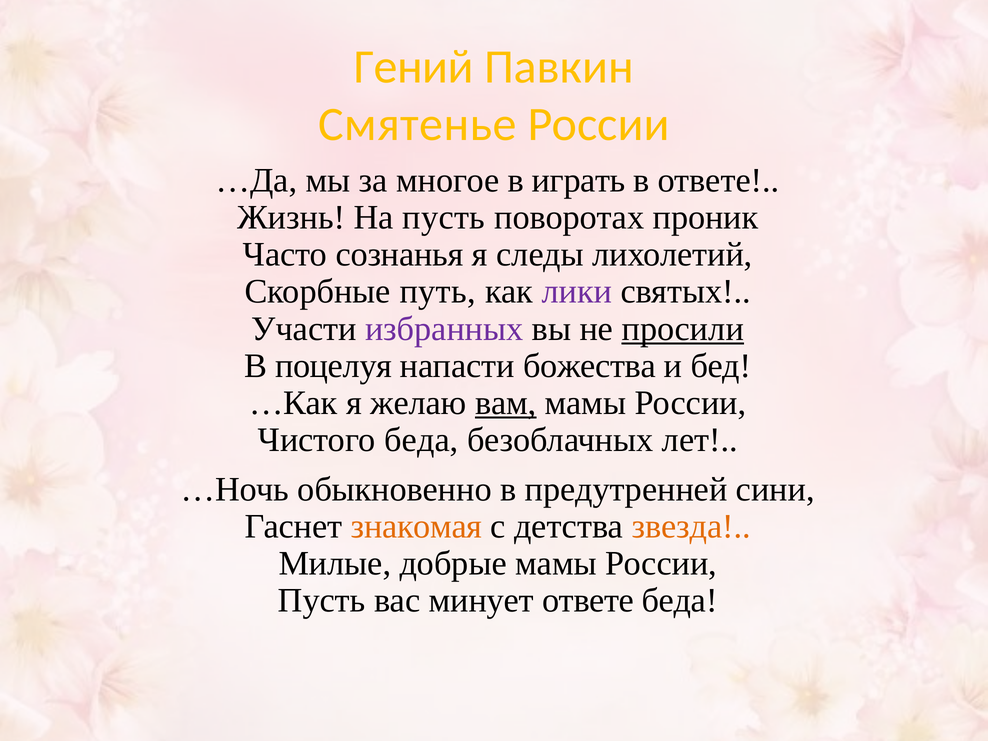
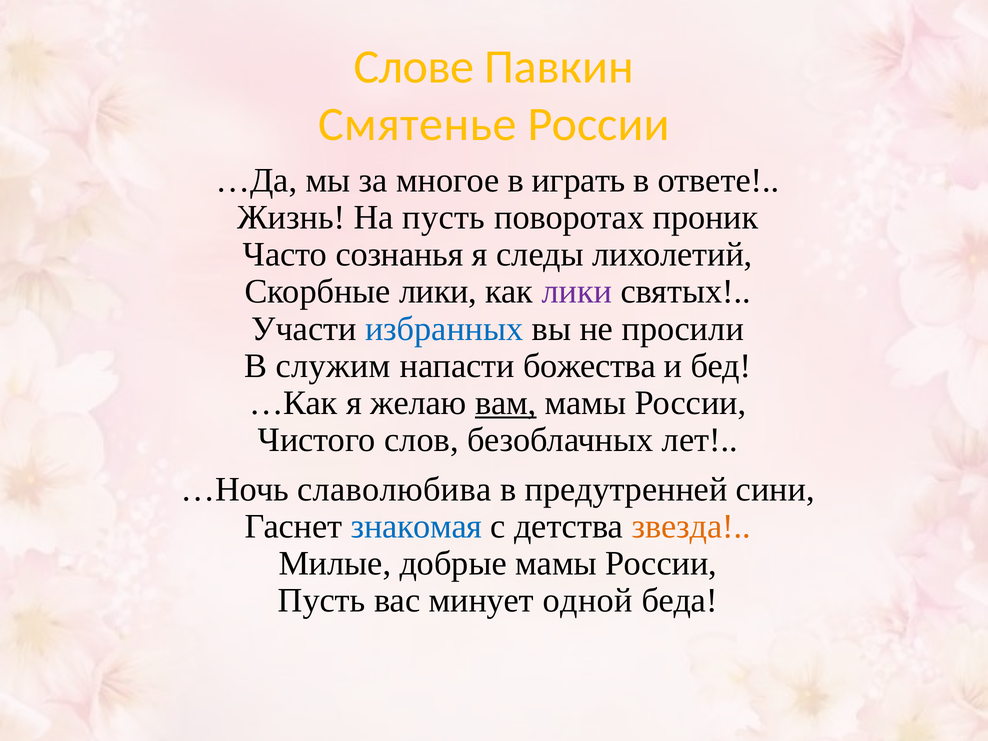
Гений: Гений -> Слове
Скорбные путь: путь -> лики
избранных colour: purple -> blue
просили underline: present -> none
поцелуя: поцелуя -> служим
Чистого беда: беда -> слов
обыкновенно: обыкновенно -> славолюбива
знакомая colour: orange -> blue
минует ответе: ответе -> одной
